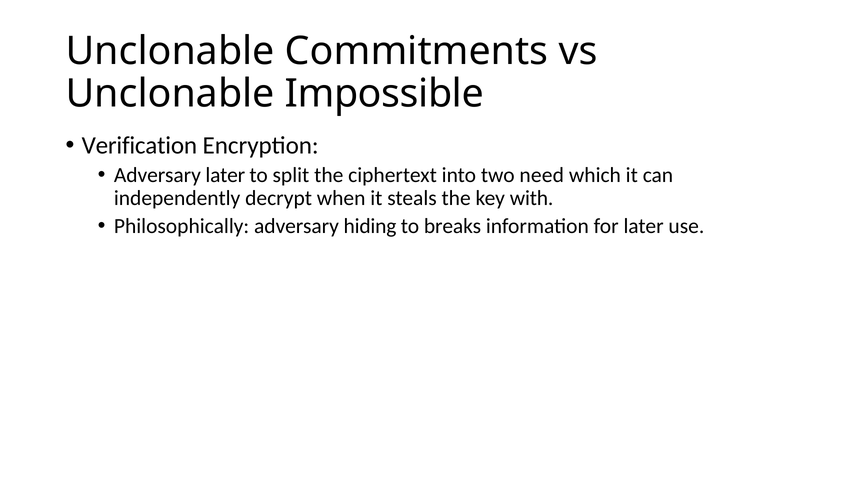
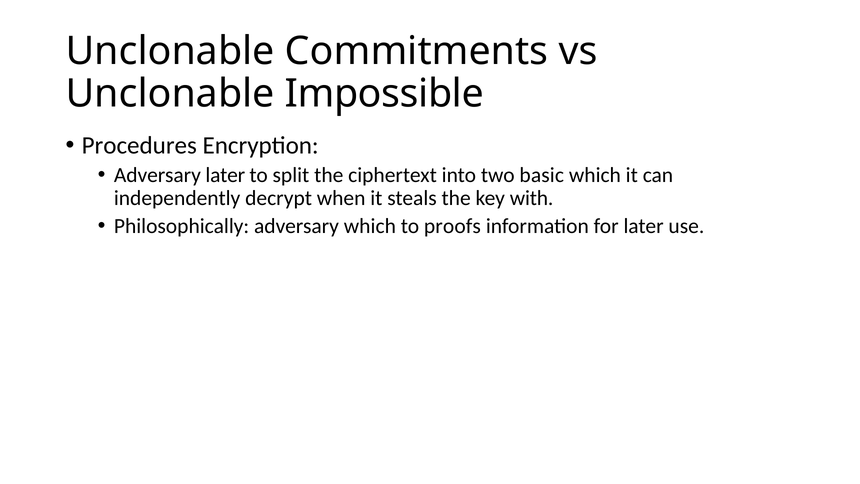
Verification: Verification -> Procedures
need: need -> basic
adversary hiding: hiding -> which
breaks: breaks -> proofs
